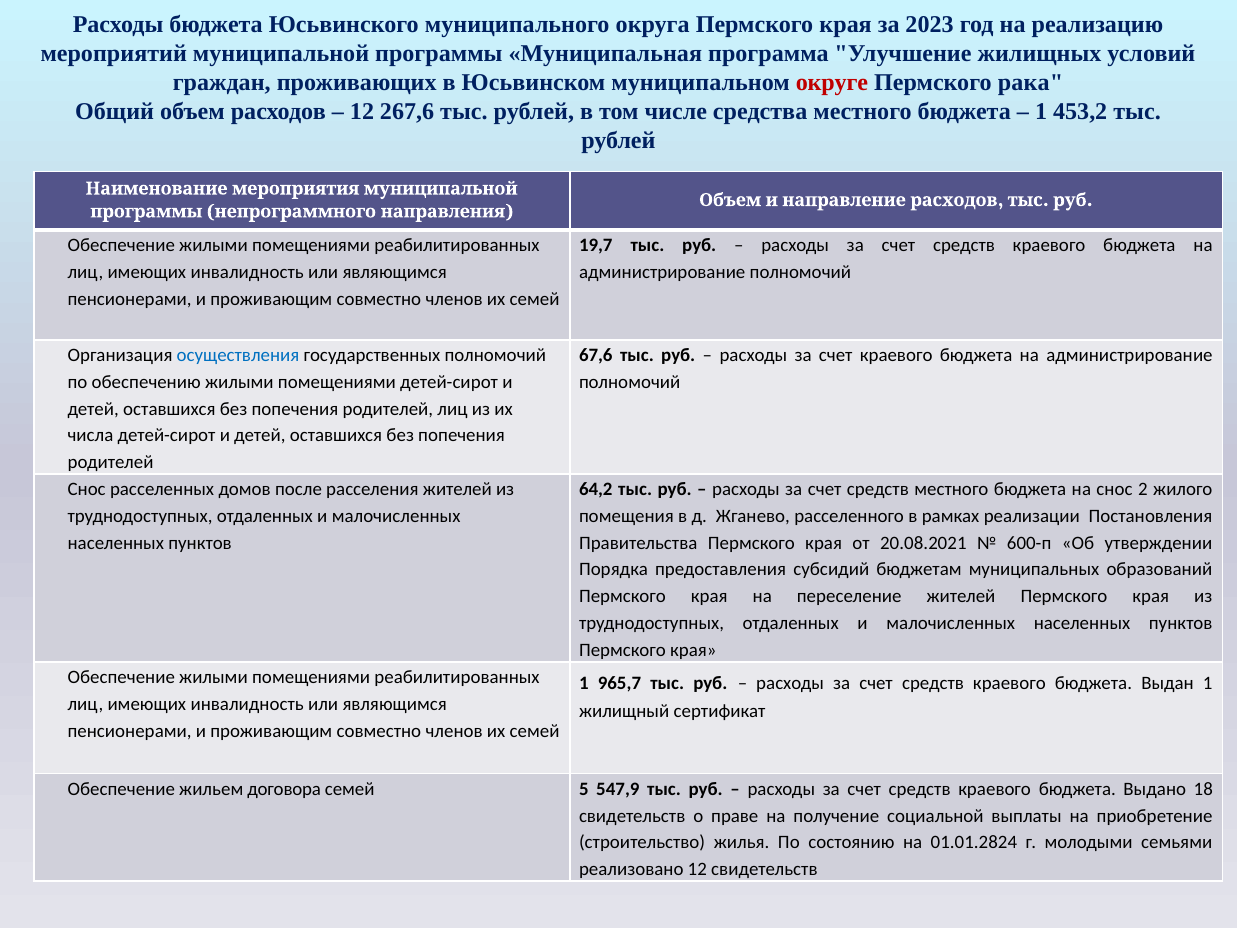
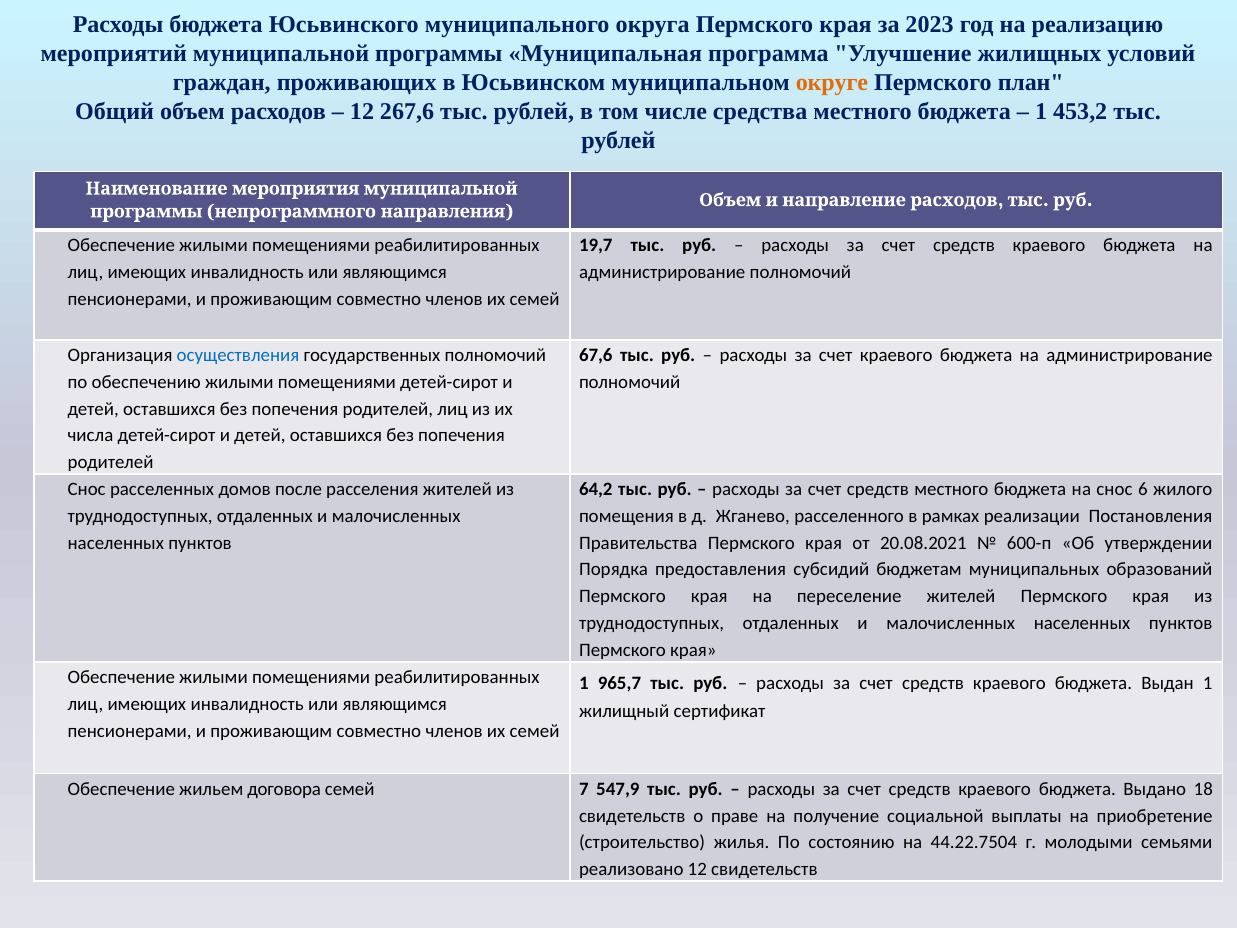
округе colour: red -> orange
рака: рака -> план
2: 2 -> 6
5: 5 -> 7
01.01.2824: 01.01.2824 -> 44.22.7504
